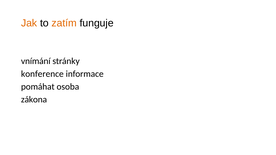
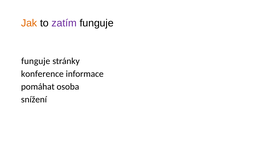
zatím colour: orange -> purple
vnímání at (36, 61): vnímání -> funguje
zákona: zákona -> snížení
